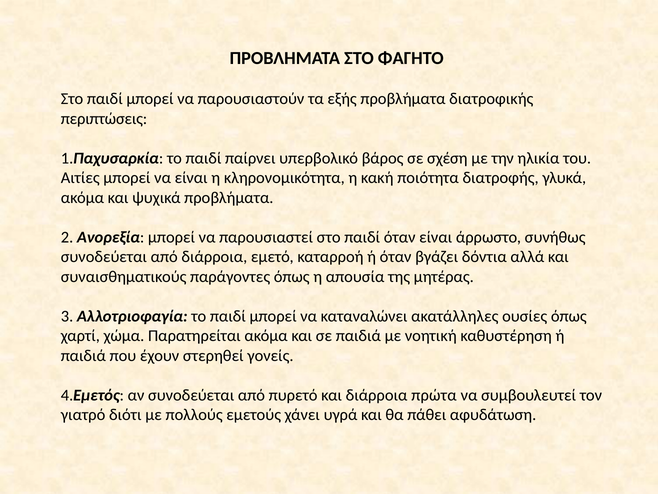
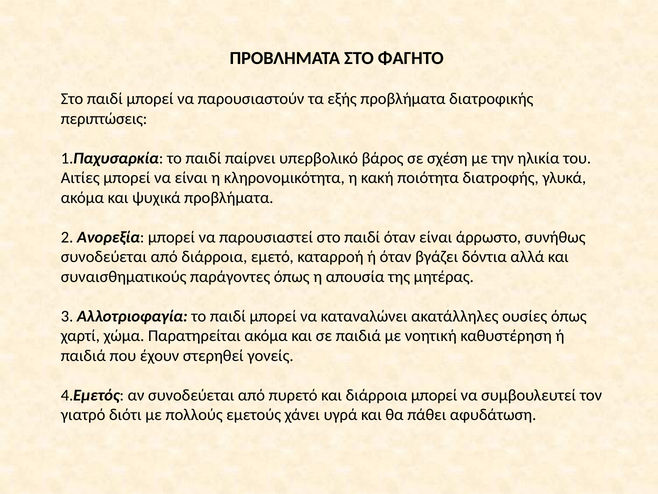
διάρροια πρώτα: πρώτα -> μπορεί
